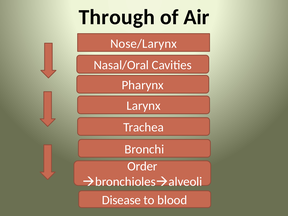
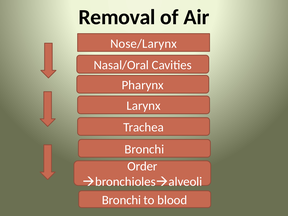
Through: Through -> Removal
Disease at (121, 200): Disease -> Bronchi
